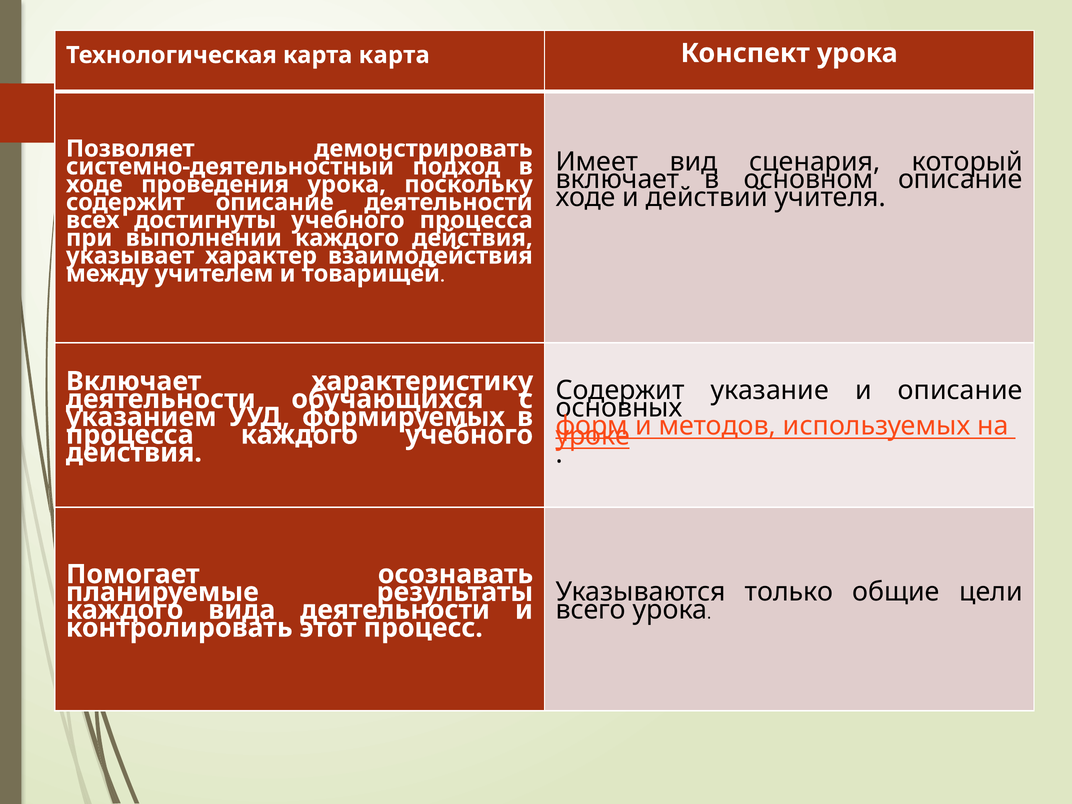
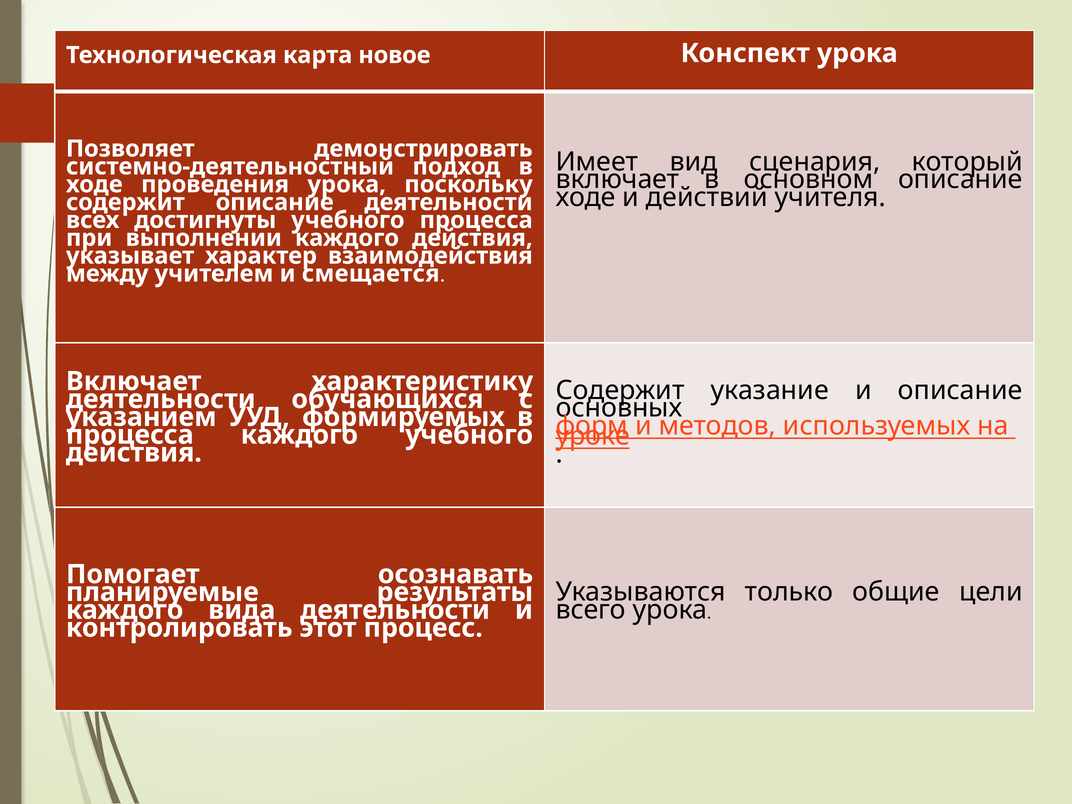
карта карта: карта -> новое
товарищей: товарищей -> смещается
